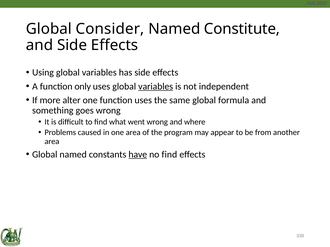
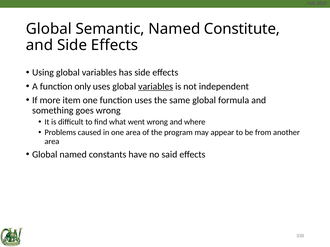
Consider: Consider -> Semantic
alter: alter -> item
have underline: present -> none
no find: find -> said
